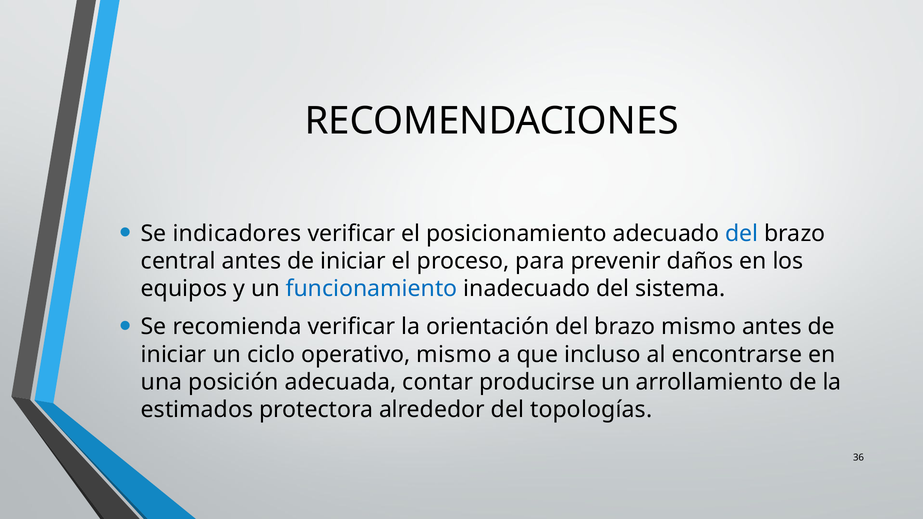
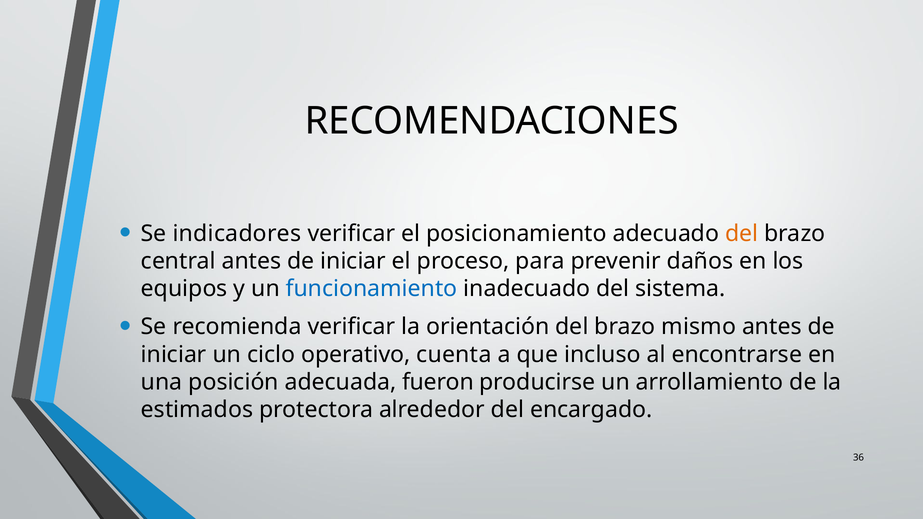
del at (742, 233) colour: blue -> orange
operativo mismo: mismo -> cuenta
contar: contar -> fueron
topologías: topologías -> encargado
